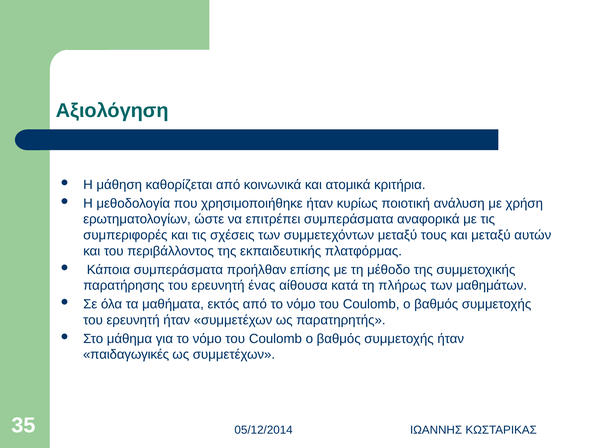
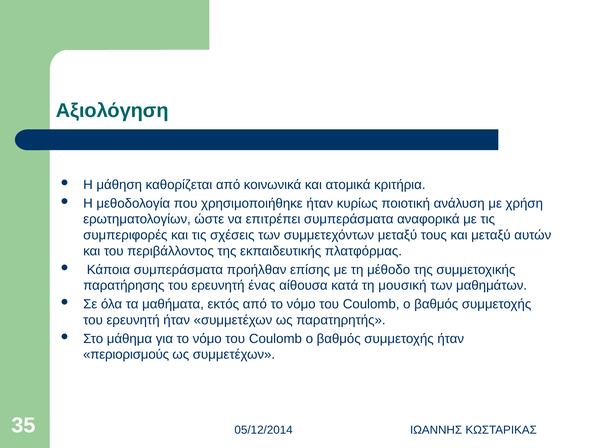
πλήρως: πλήρως -> μουσική
παιδαγωγικές: παιδαγωγικές -> περιορισμούς
